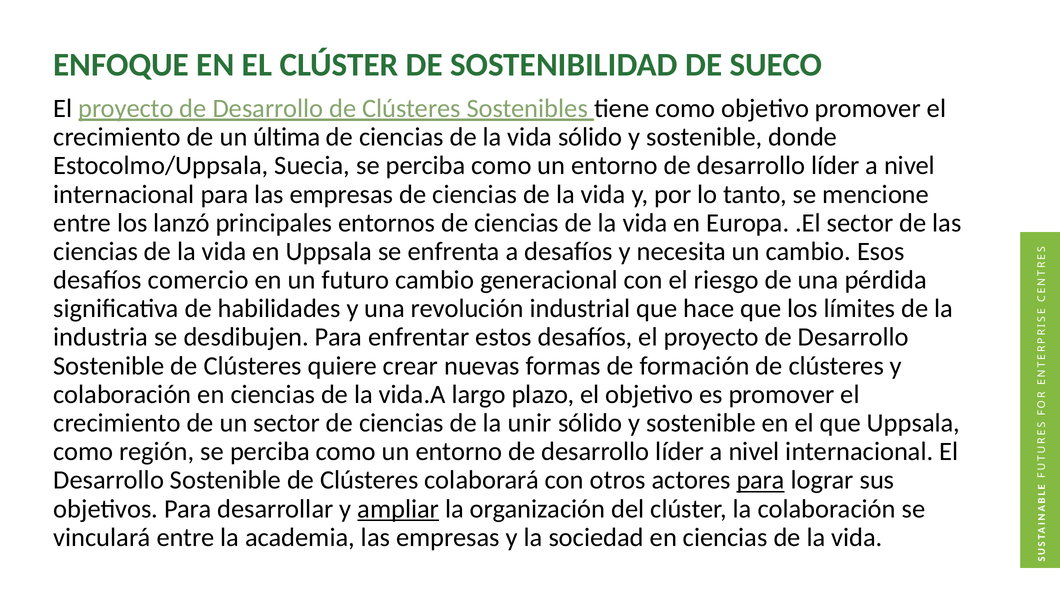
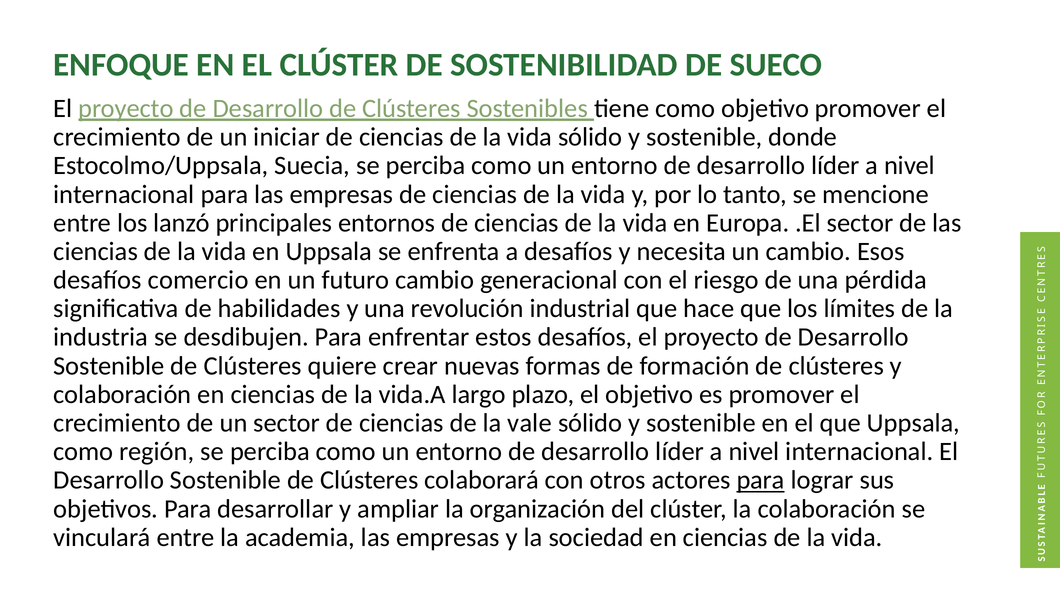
última: última -> iniciar
unir: unir -> vale
ampliar underline: present -> none
